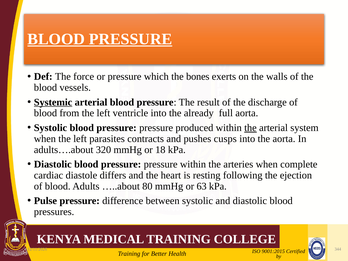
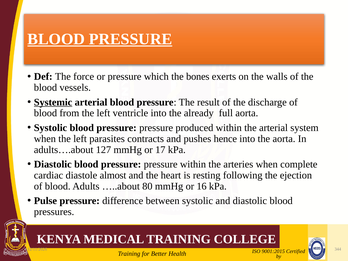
the at (250, 128) underline: present -> none
cusps: cusps -> hence
320: 320 -> 127
18: 18 -> 17
differs: differs -> almost
63: 63 -> 16
